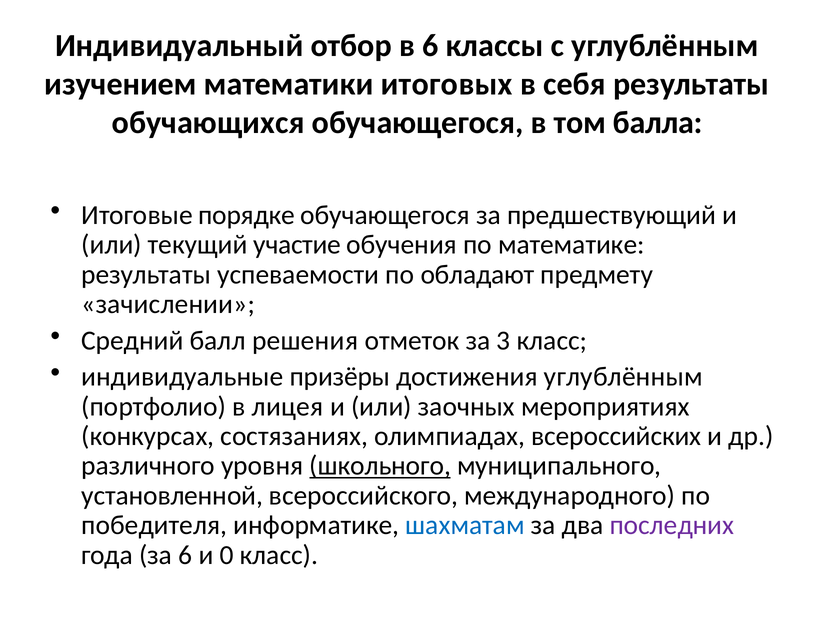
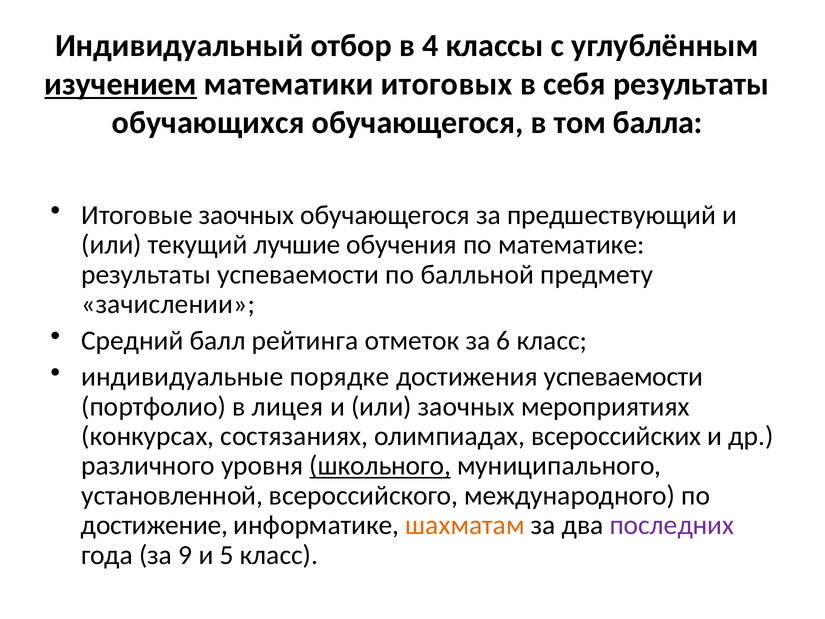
в 6: 6 -> 4
изучением underline: none -> present
Итоговые порядке: порядке -> заочных
участие: участие -> лучшие
обладают: обладают -> балльной
решения: решения -> рейтинга
3: 3 -> 6
призёры: призёры -> порядке
достижения углублённым: углублённым -> успеваемости
победителя: победителя -> достижение
шахматам colour: blue -> orange
за 6: 6 -> 9
0: 0 -> 5
